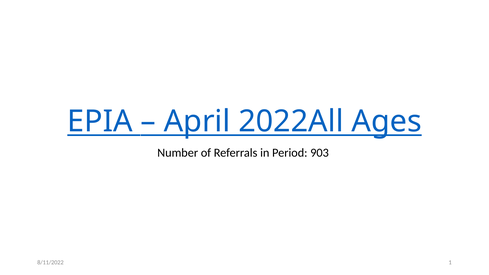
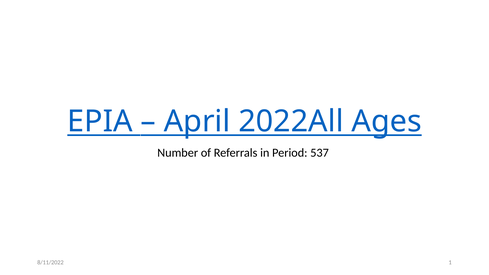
903: 903 -> 537
